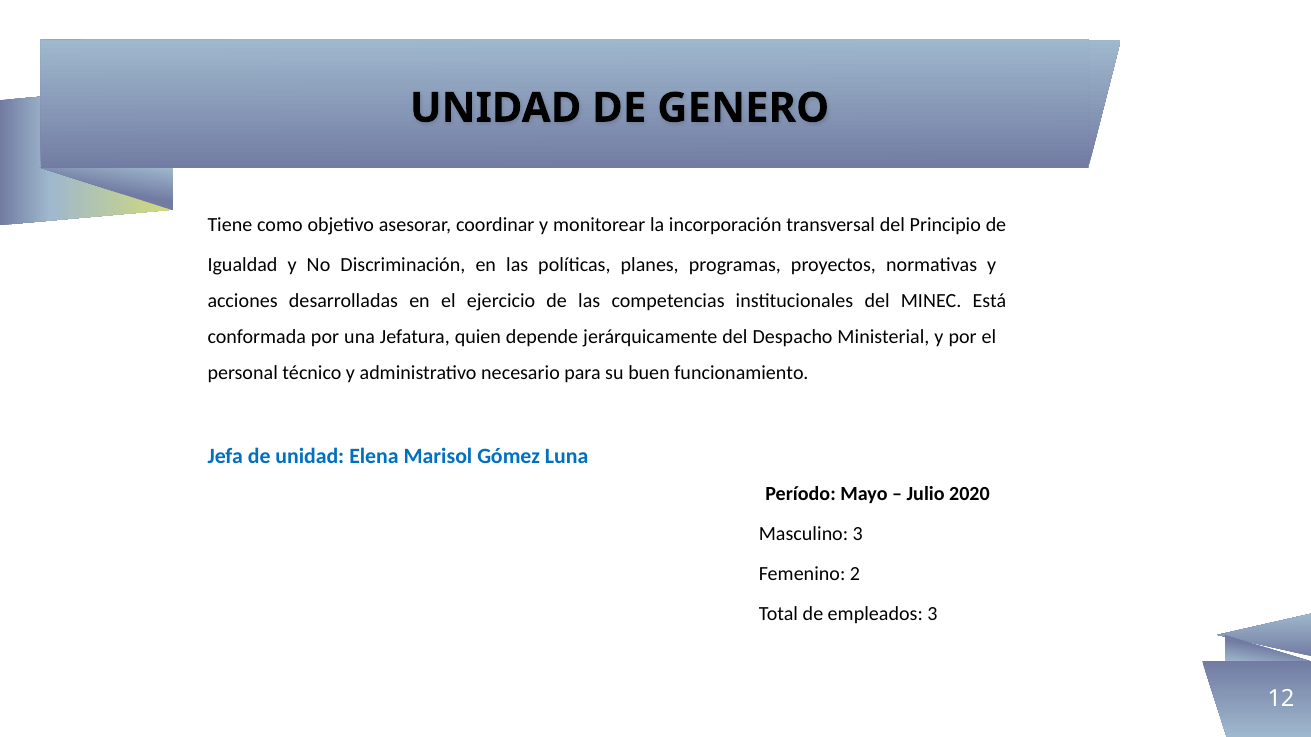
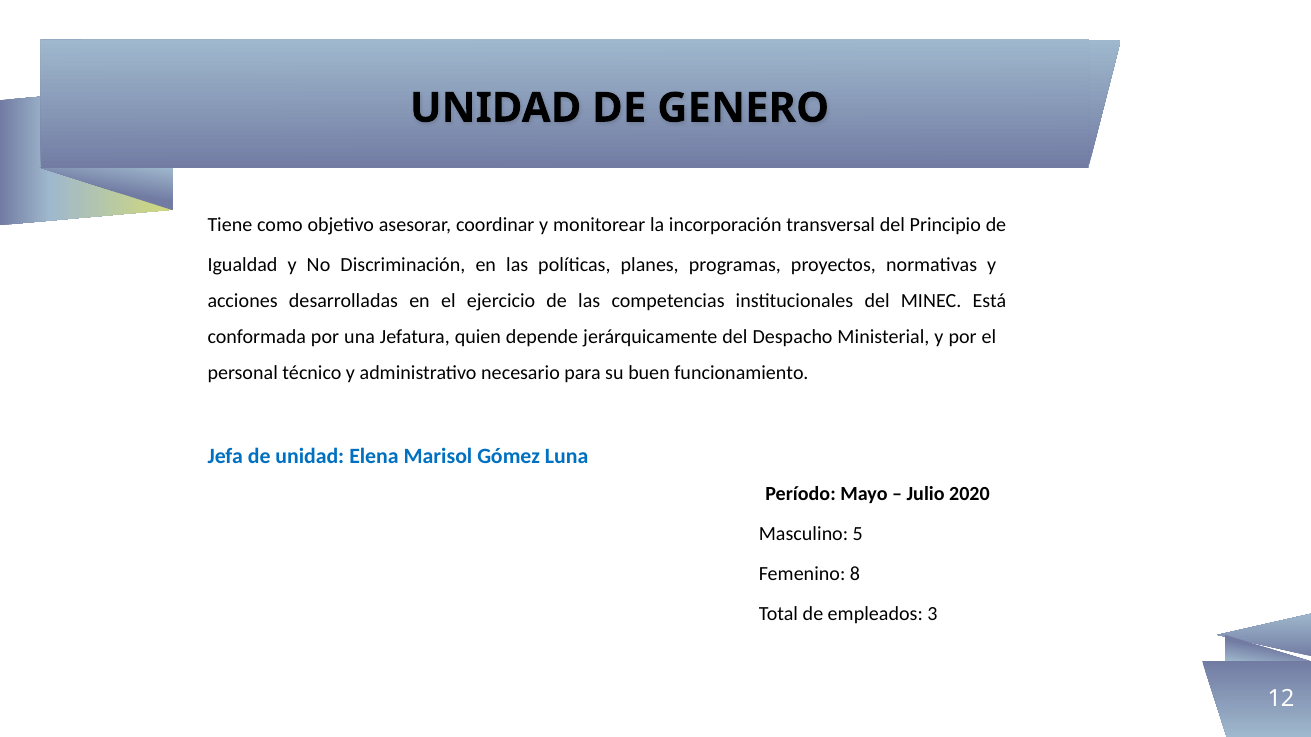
Masculino 3: 3 -> 5
2: 2 -> 8
